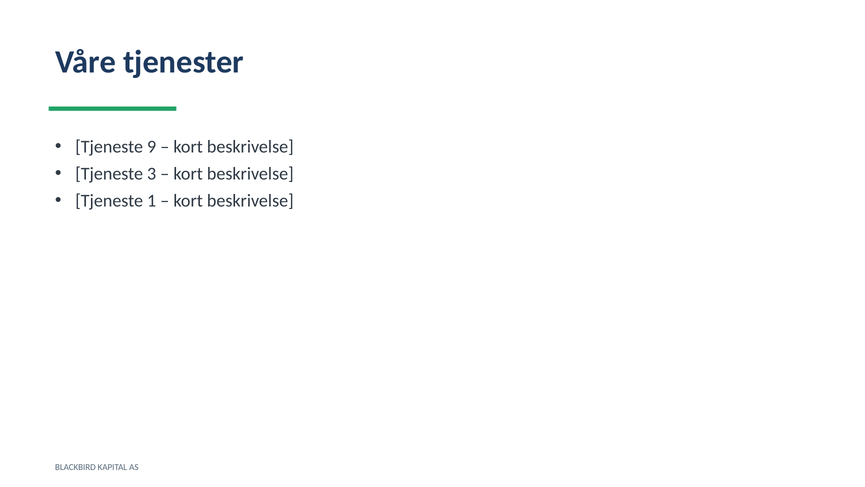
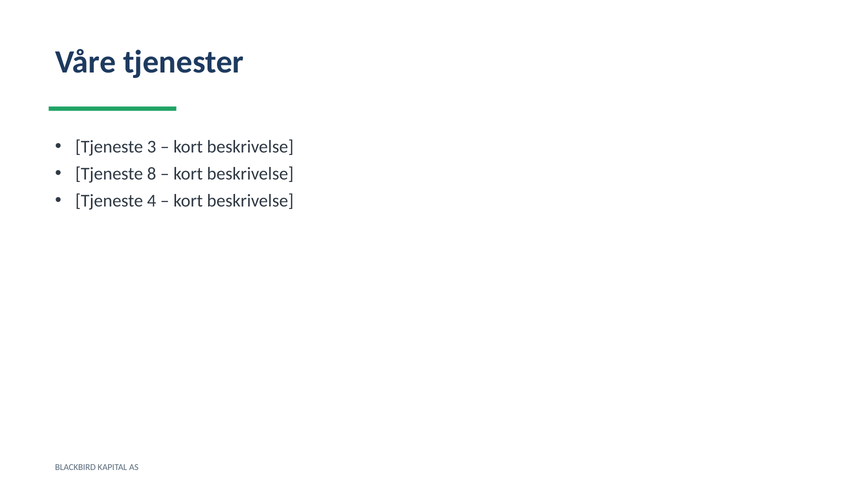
9: 9 -> 3
3: 3 -> 8
1: 1 -> 4
